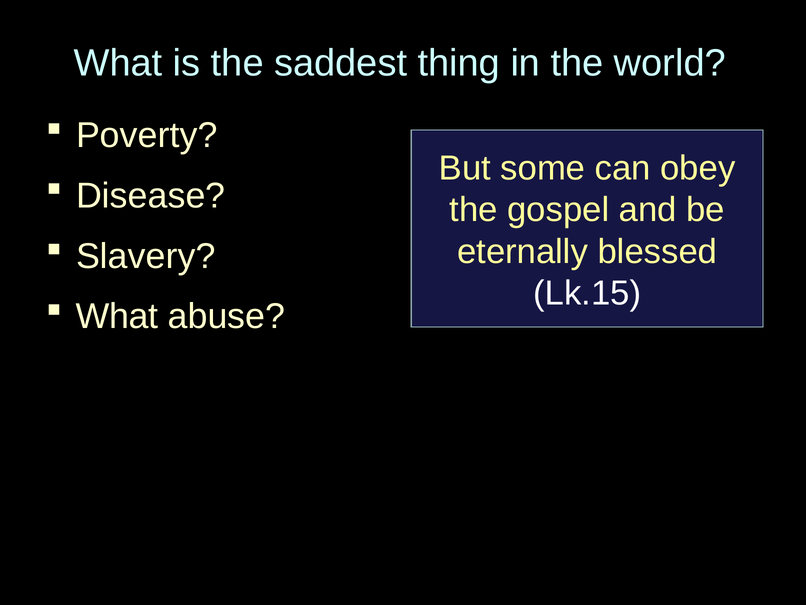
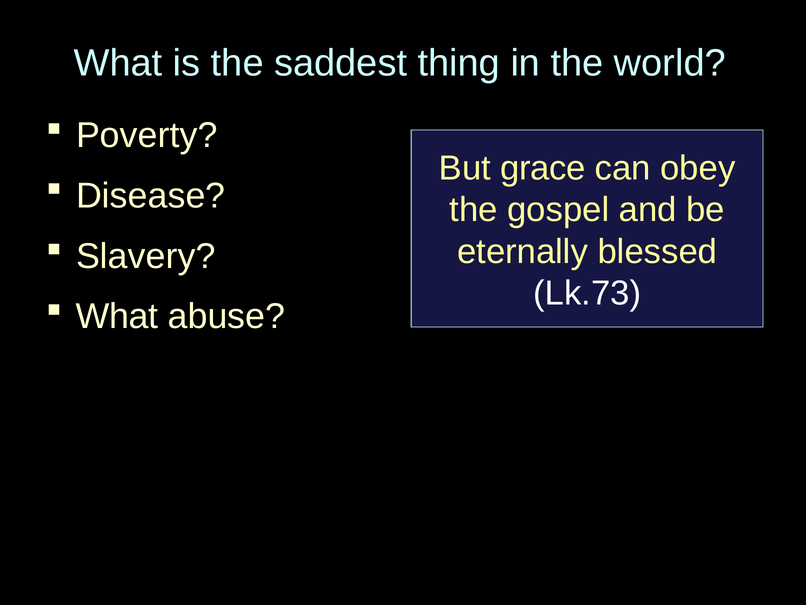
some: some -> grace
Lk.15: Lk.15 -> Lk.73
